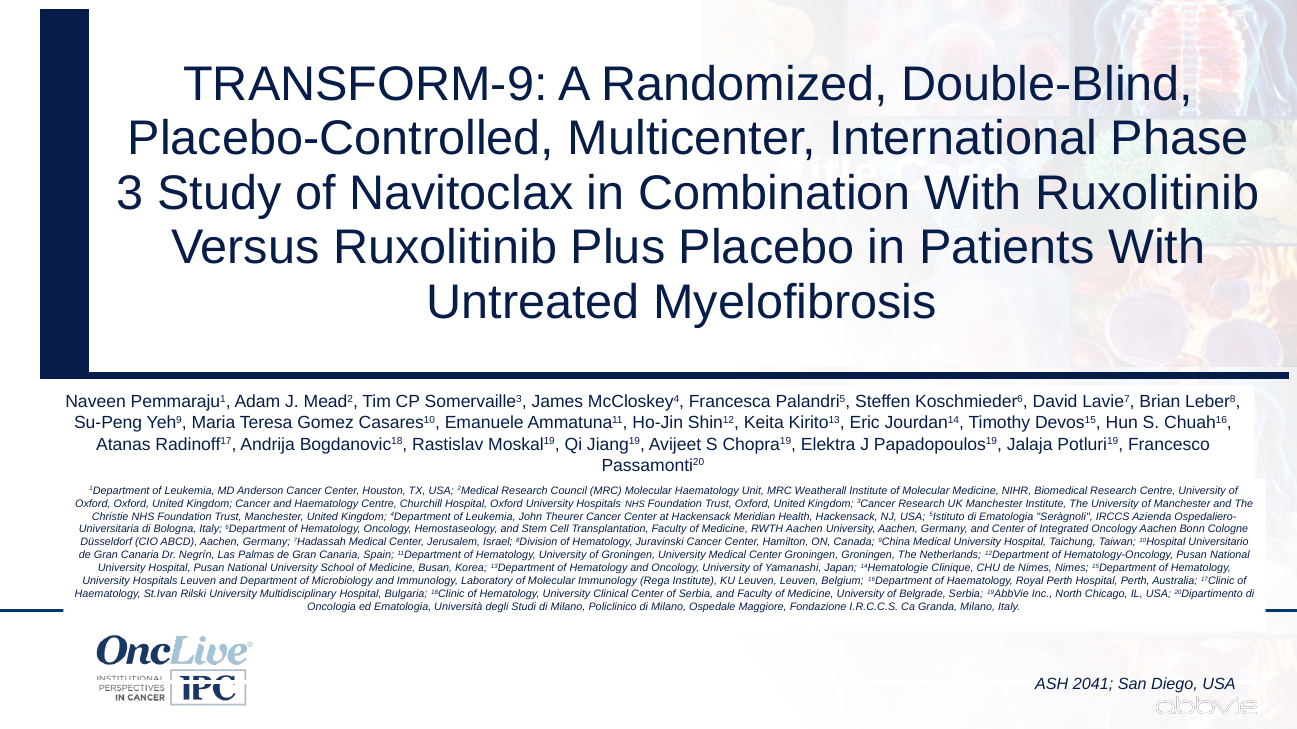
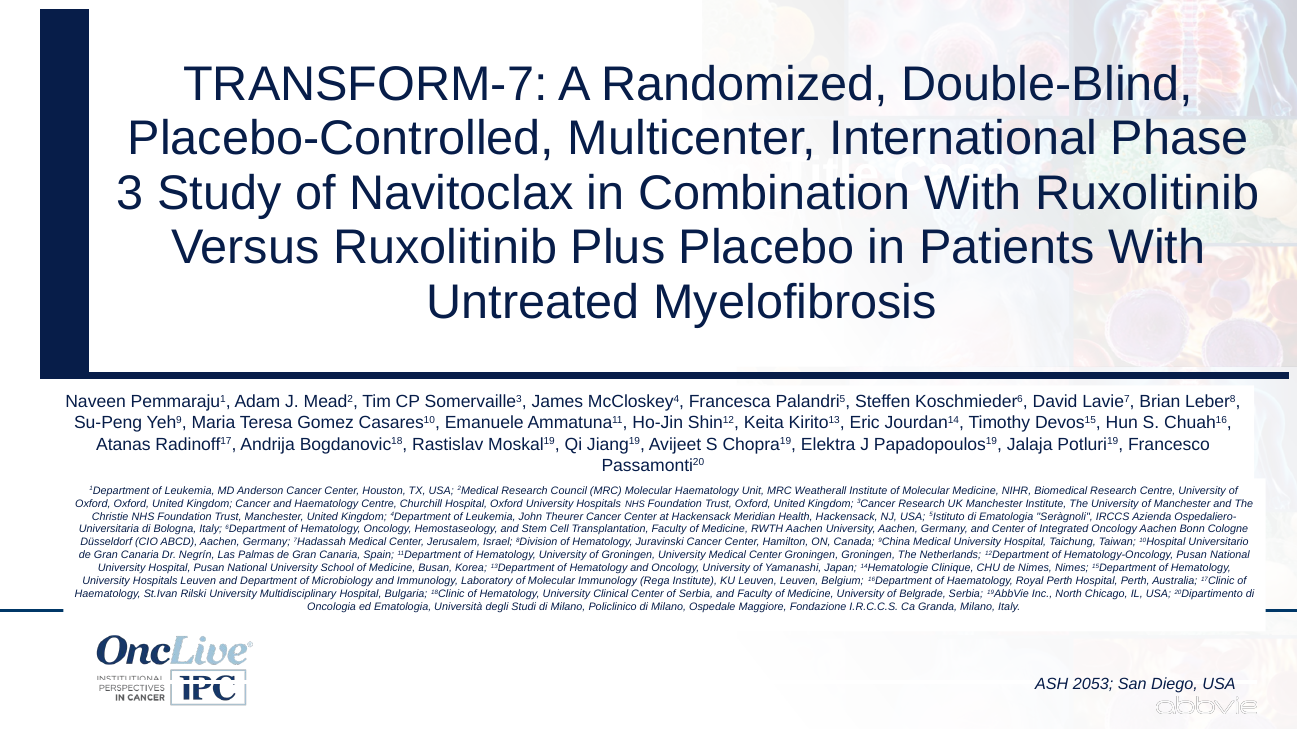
TRANSFORM-9: TRANSFORM-9 -> TRANSFORM-7
2041: 2041 -> 2053
